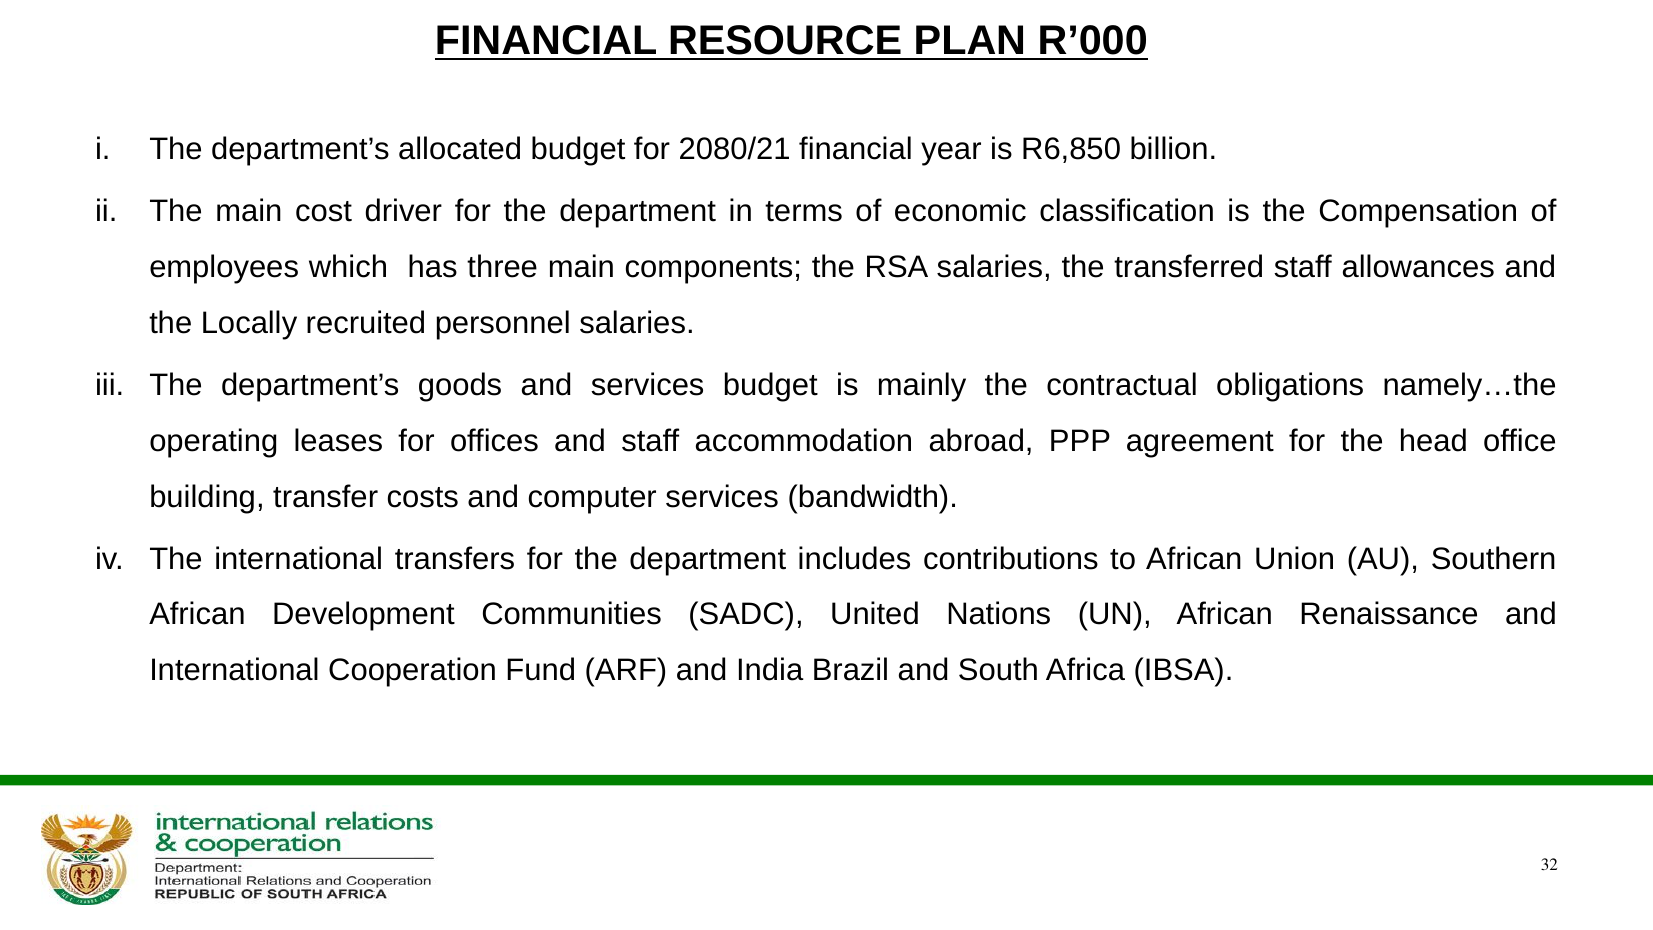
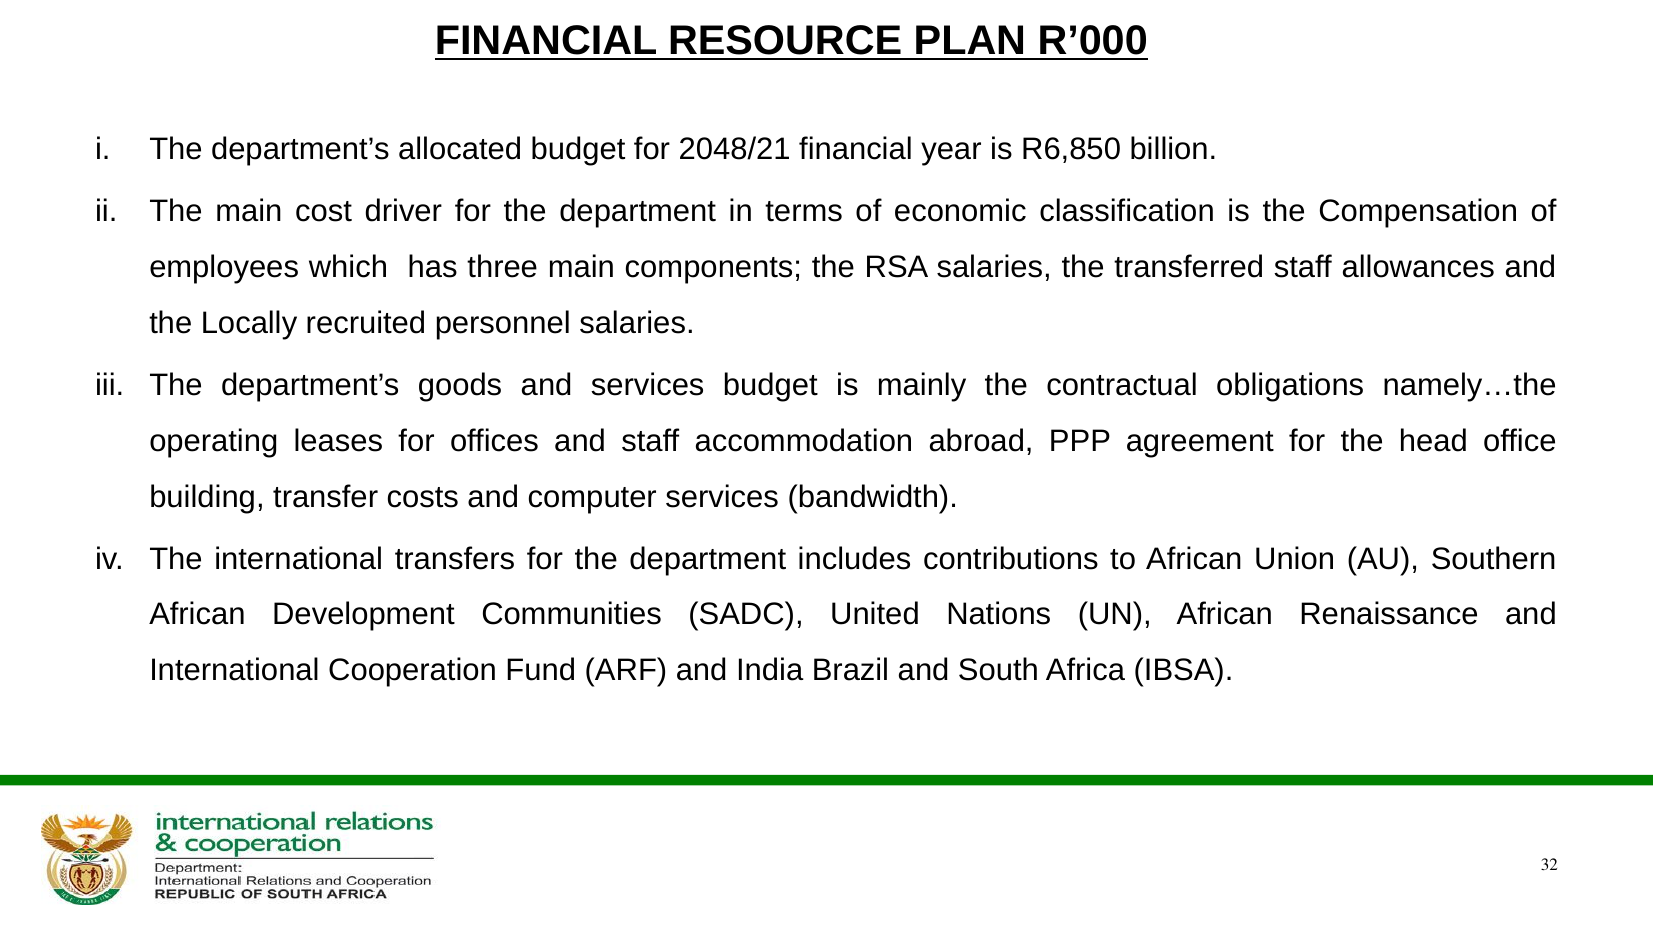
2080/21: 2080/21 -> 2048/21
